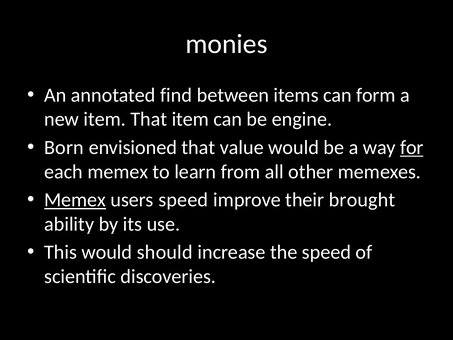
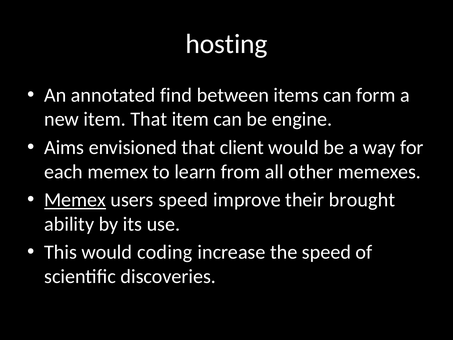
monies: monies -> hosting
Born: Born -> Aims
value: value -> client
for underline: present -> none
should: should -> coding
